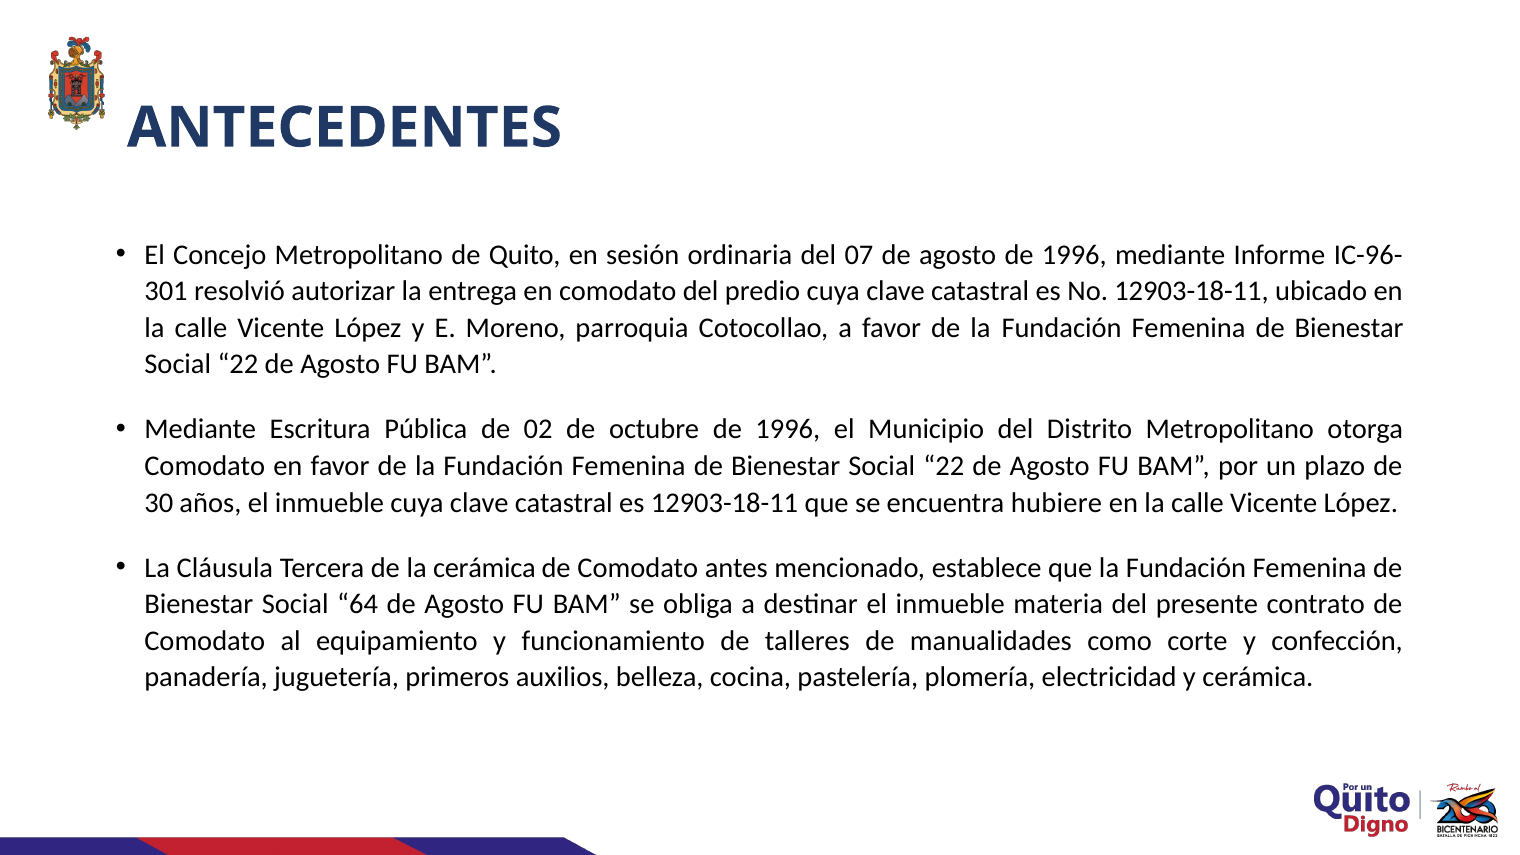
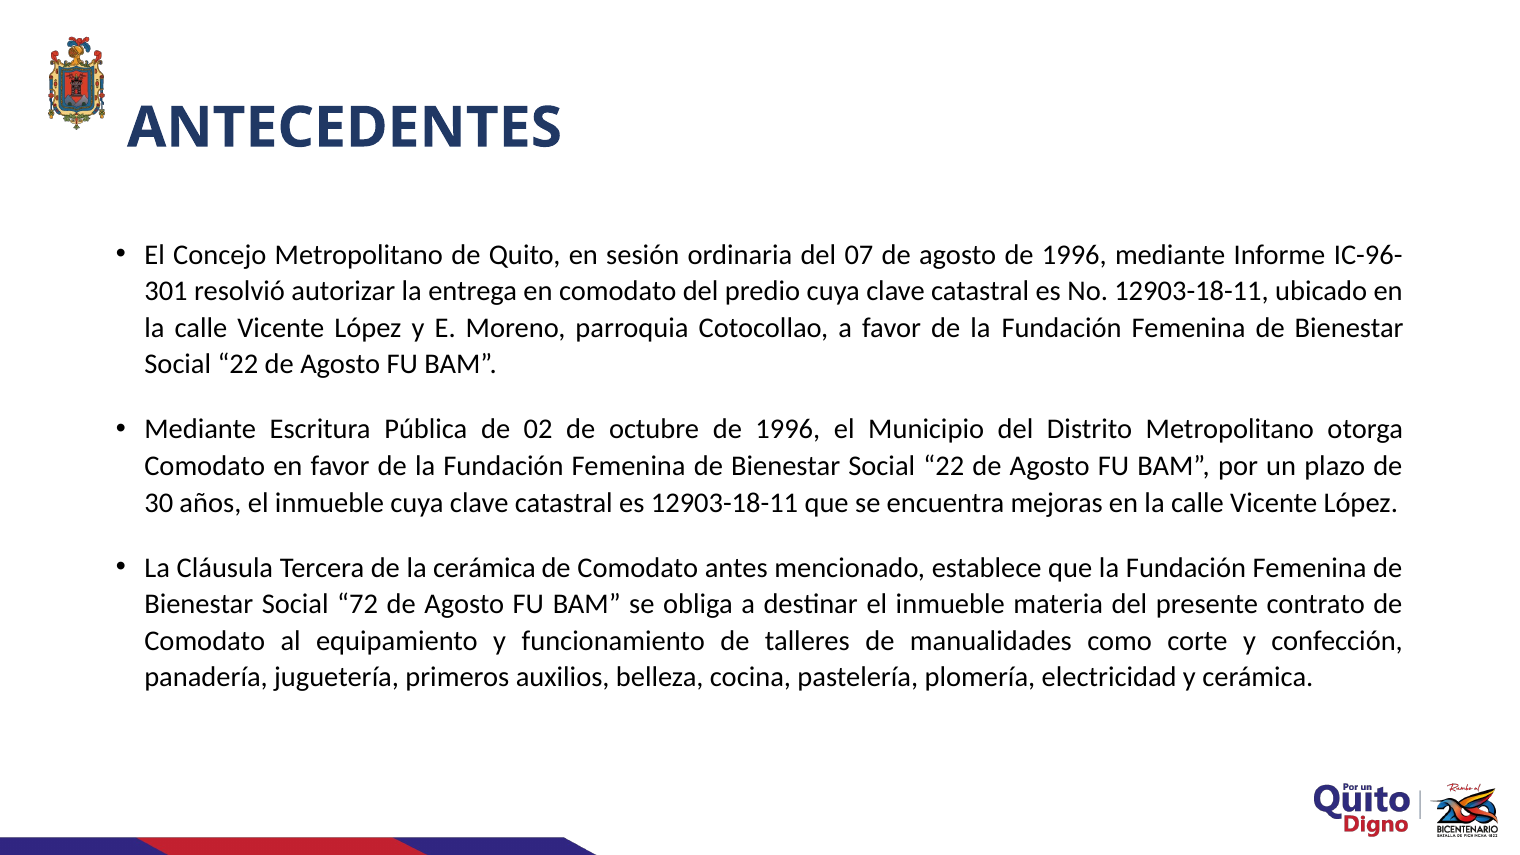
hubiere: hubiere -> mejoras
64: 64 -> 72
